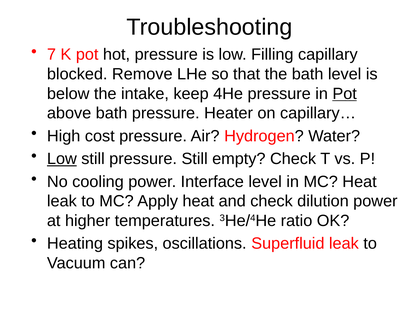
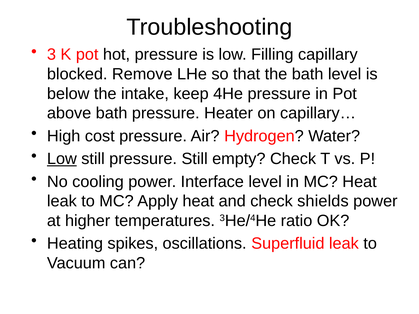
7: 7 -> 3
Pot at (345, 94) underline: present -> none
dilution: dilution -> shields
